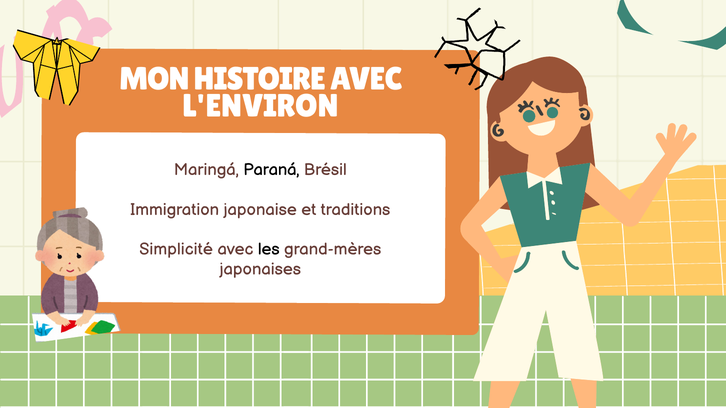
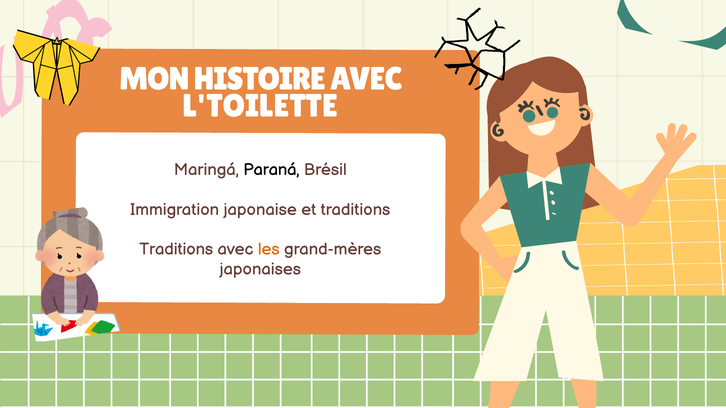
L'ENVIRON: L'ENVIRON -> L'TOILETTE
Simplicité at (176, 250): Simplicité -> Traditions
les colour: black -> orange
